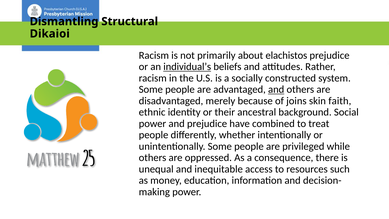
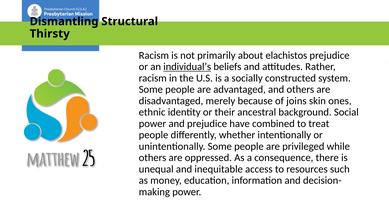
Dikaioi: Dikaioi -> Thirsty
and at (276, 89) underline: present -> none
faith: faith -> ones
